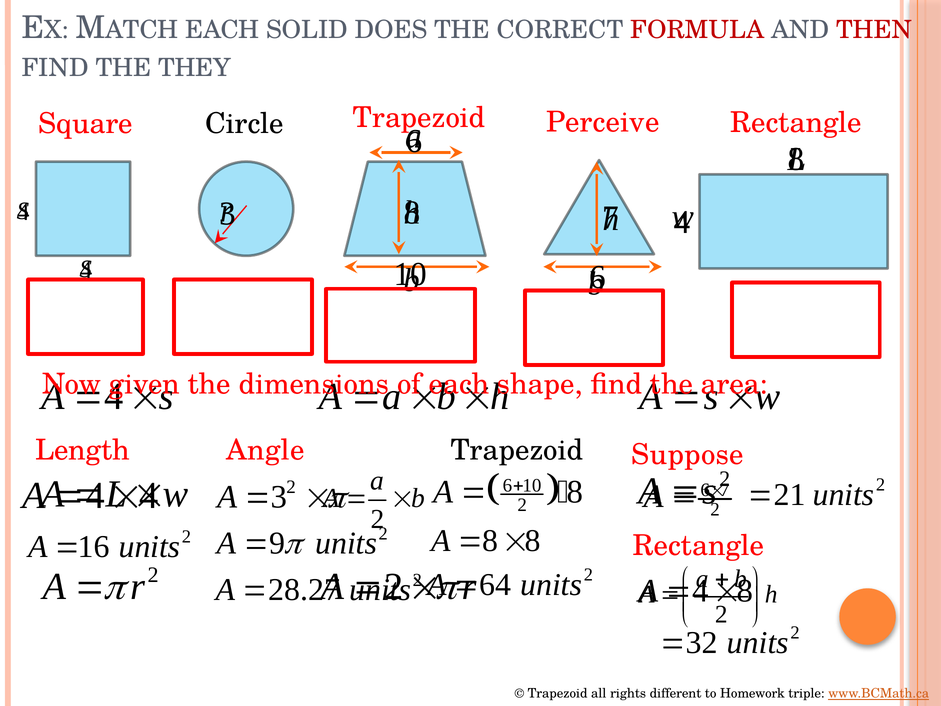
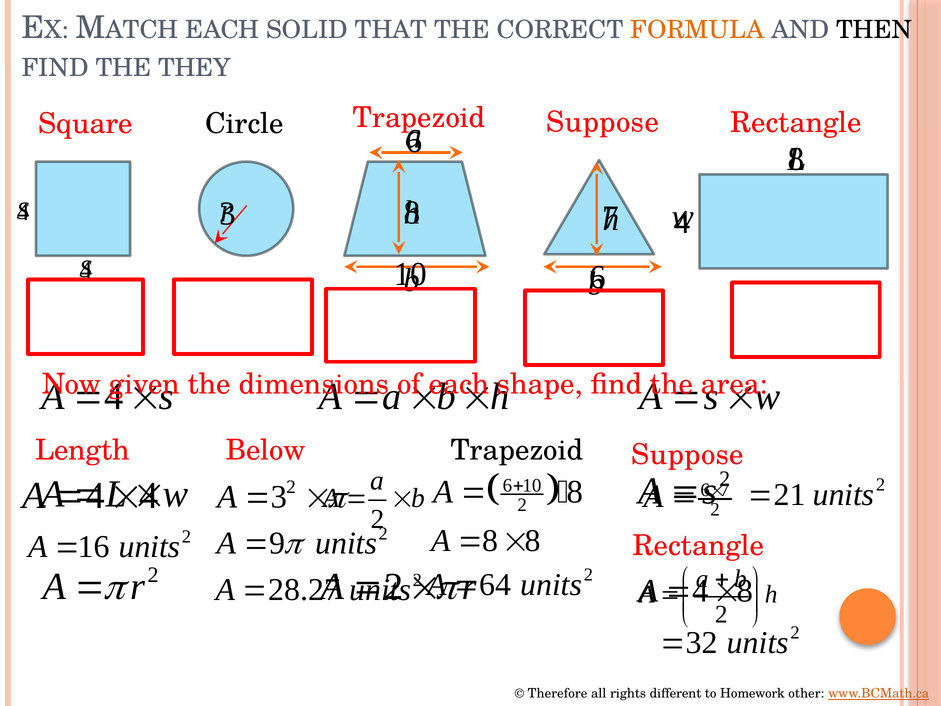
DOES: DOES -> THAT
FORMULA colour: red -> orange
THEN colour: red -> black
Square Perceive: Perceive -> Suppose
Angle: Angle -> Below
Trapezoid at (558, 693): Trapezoid -> Therefore
triple: triple -> other
